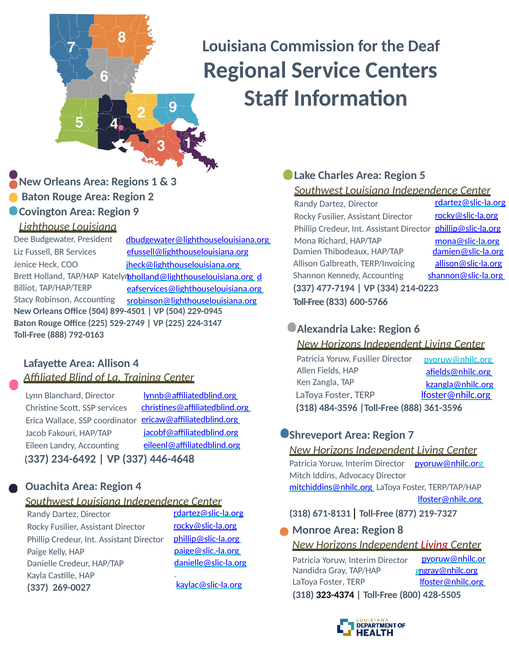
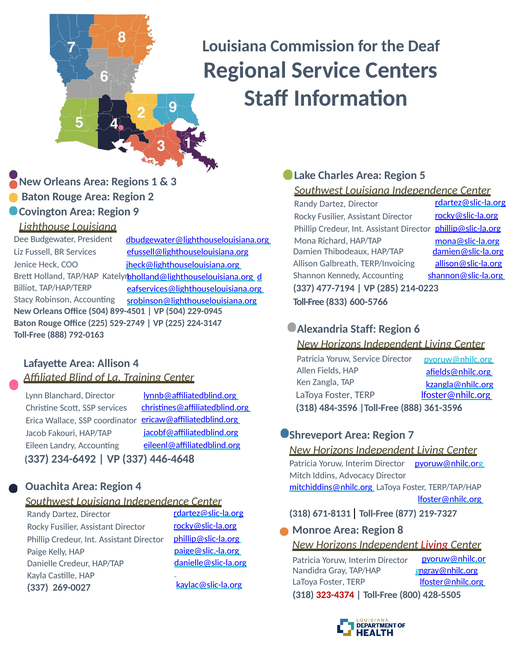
334: 334 -> 285
Alexandria Lake: Lake -> Staff
Yoruw Fusilier: Fusilier -> Service
323-4374 colour: black -> red
